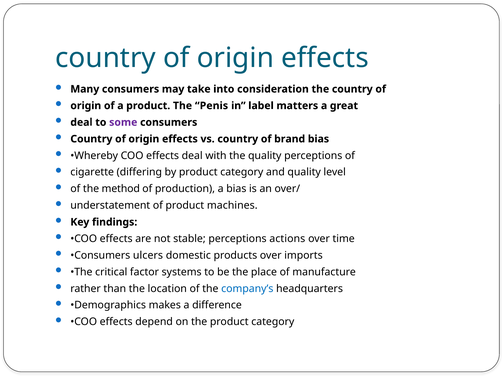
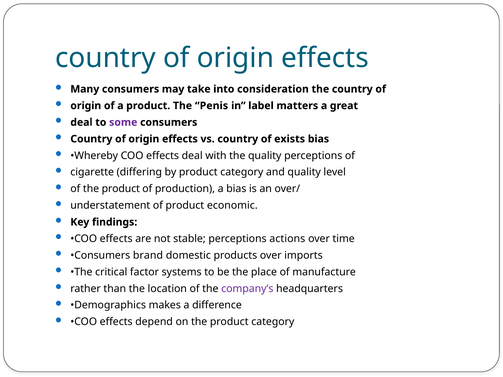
brand: brand -> exists
of the method: method -> product
machines: machines -> economic
ulcers: ulcers -> brand
company’s colour: blue -> purple
